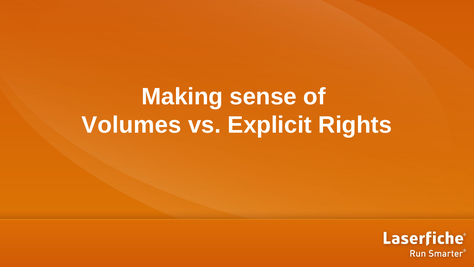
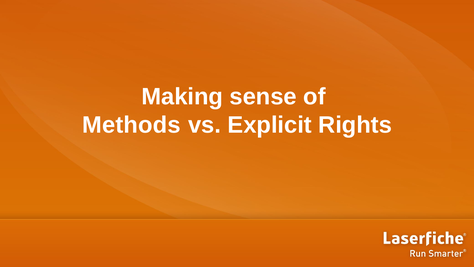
Volumes: Volumes -> Methods
